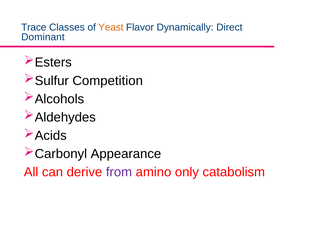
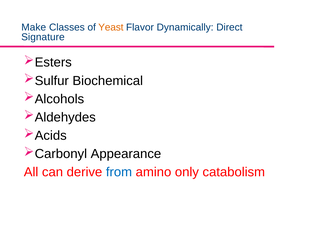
Trace: Trace -> Make
Dominant: Dominant -> Signature
Competition: Competition -> Biochemical
from colour: purple -> blue
